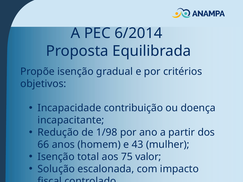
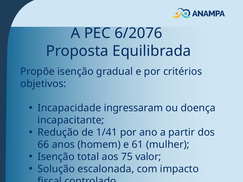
6/2014: 6/2014 -> 6/2076
contribuição: contribuição -> ingressaram
1/98: 1/98 -> 1/41
43: 43 -> 61
